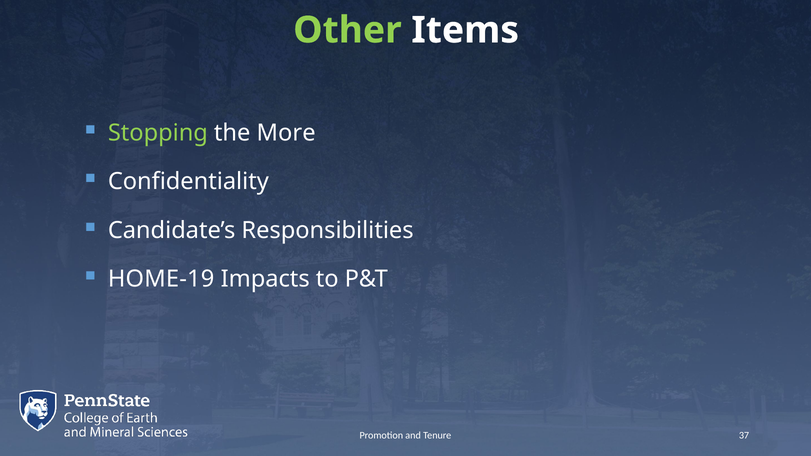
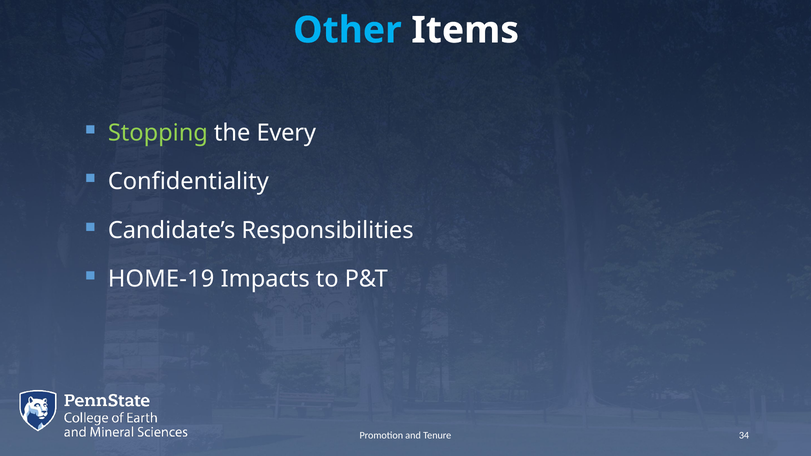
Other colour: light green -> light blue
More: More -> Every
37: 37 -> 34
